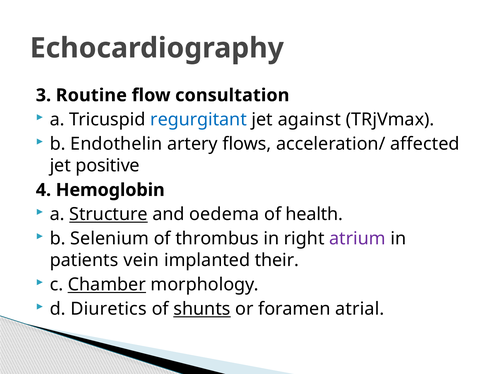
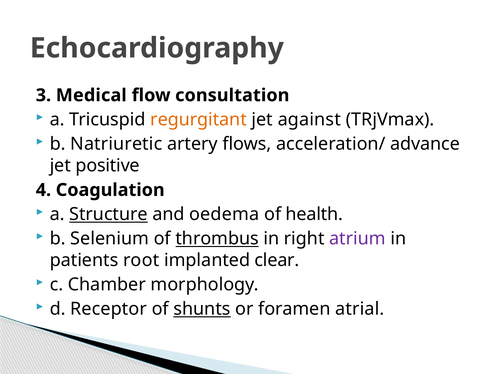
Routine: Routine -> Medical
regurgitant colour: blue -> orange
Endothelin: Endothelin -> Natriuretic
affected: affected -> advance
Hemoglobin: Hemoglobin -> Coagulation
thrombus underline: none -> present
vein: vein -> root
their: their -> clear
Chamber underline: present -> none
Diuretics: Diuretics -> Receptor
